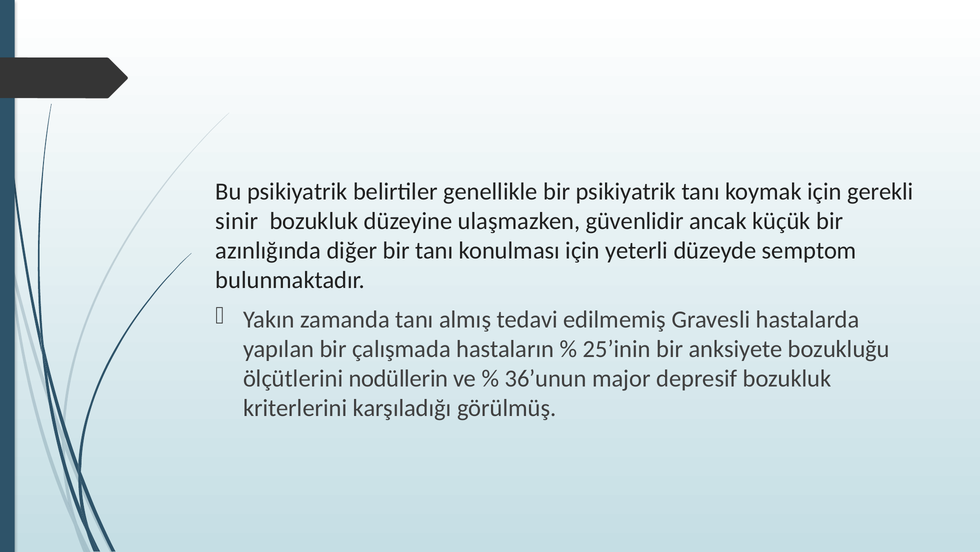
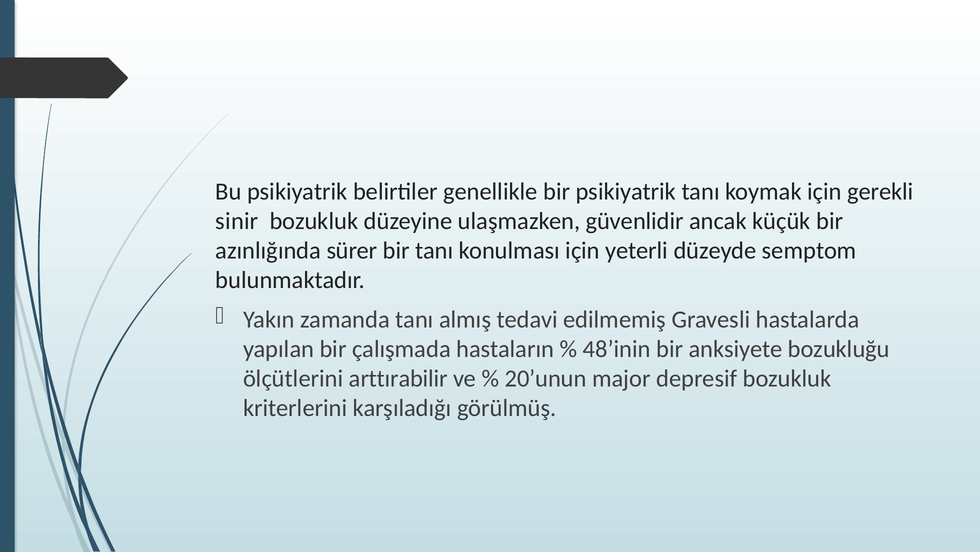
diğer: diğer -> sürer
25’inin: 25’inin -> 48’inin
nodüllerin: nodüllerin -> arttırabilir
36’unun: 36’unun -> 20’unun
